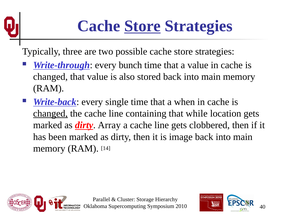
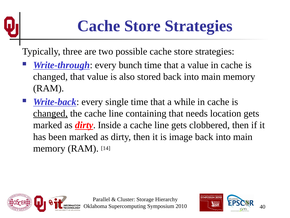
Store at (142, 26) underline: present -> none
when: when -> while
while: while -> needs
Array: Array -> Inside
